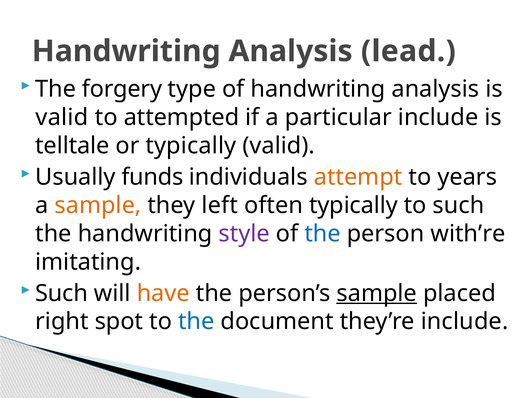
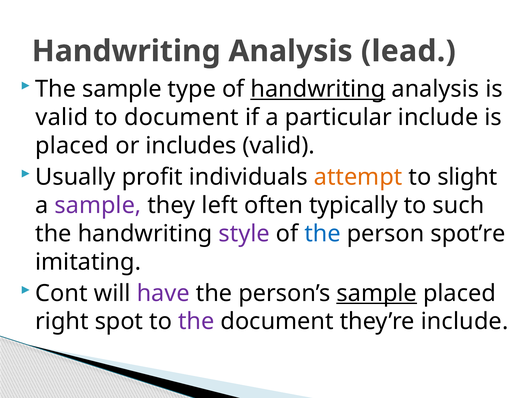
The forgery: forgery -> sample
handwriting at (318, 89) underline: none -> present
to attempted: attempted -> document
telltale at (72, 146): telltale -> placed
or typically: typically -> includes
funds: funds -> profit
years: years -> slight
sample at (98, 205) colour: orange -> purple
with’re: with’re -> spot’re
Such at (62, 293): Such -> Cont
have colour: orange -> purple
the at (196, 321) colour: blue -> purple
